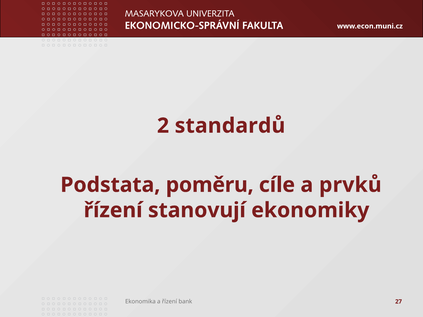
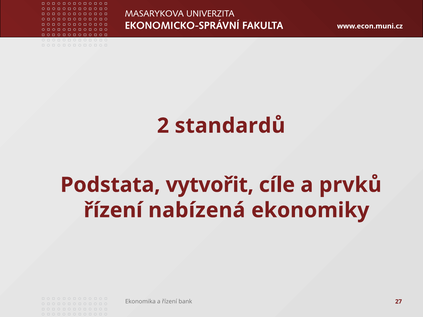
poměru: poměru -> vytvořit
stanovují: stanovují -> nabízená
